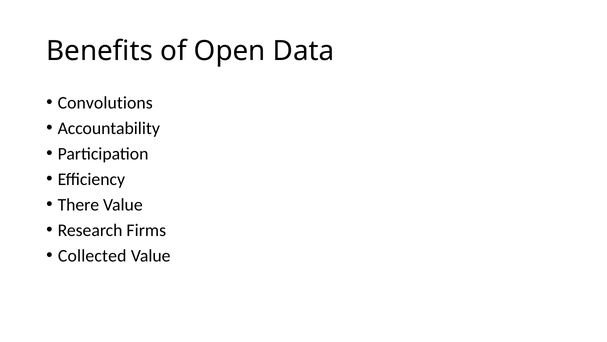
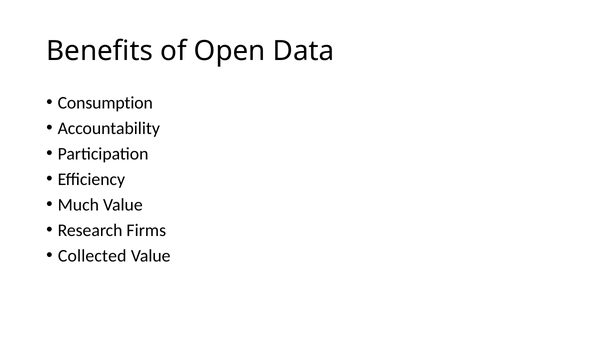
Convolutions: Convolutions -> Consumption
There: There -> Much
